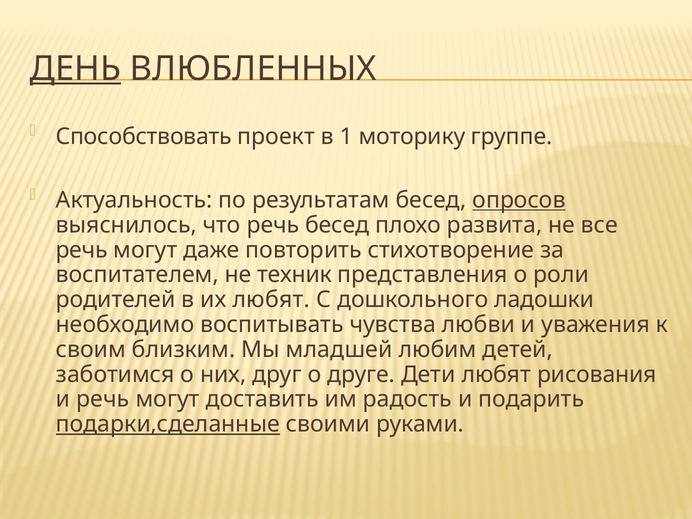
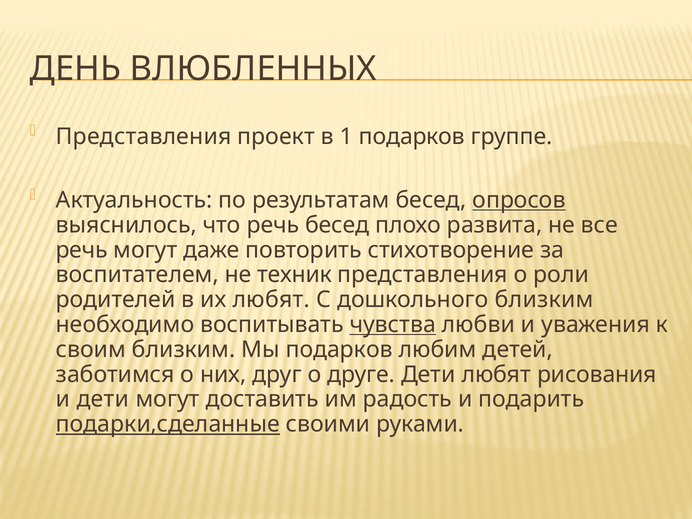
ДЕНЬ underline: present -> none
Способствовать at (144, 136): Способствовать -> Представления
1 моторику: моторику -> подарков
дошкольного ладошки: ладошки -> близким
чувства underline: none -> present
Мы младшей: младшей -> подарков
и речь: речь -> дети
